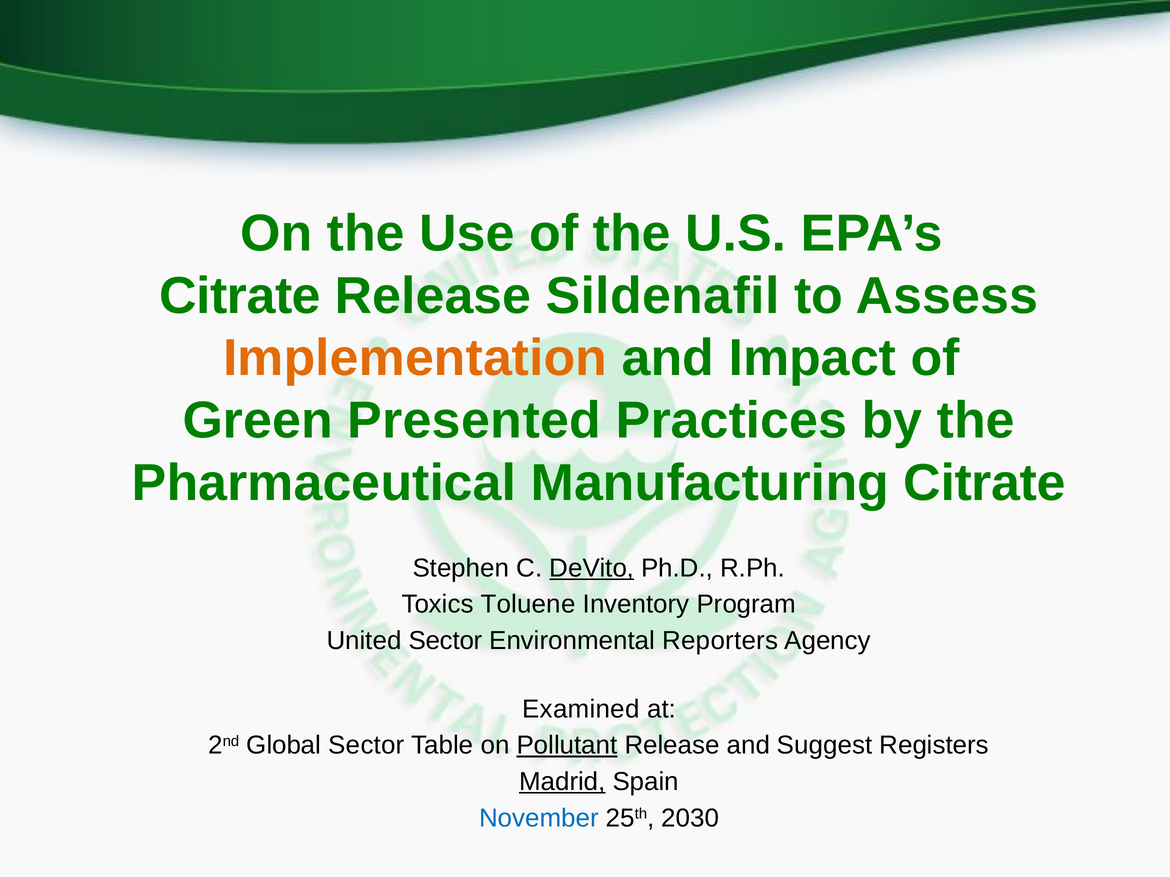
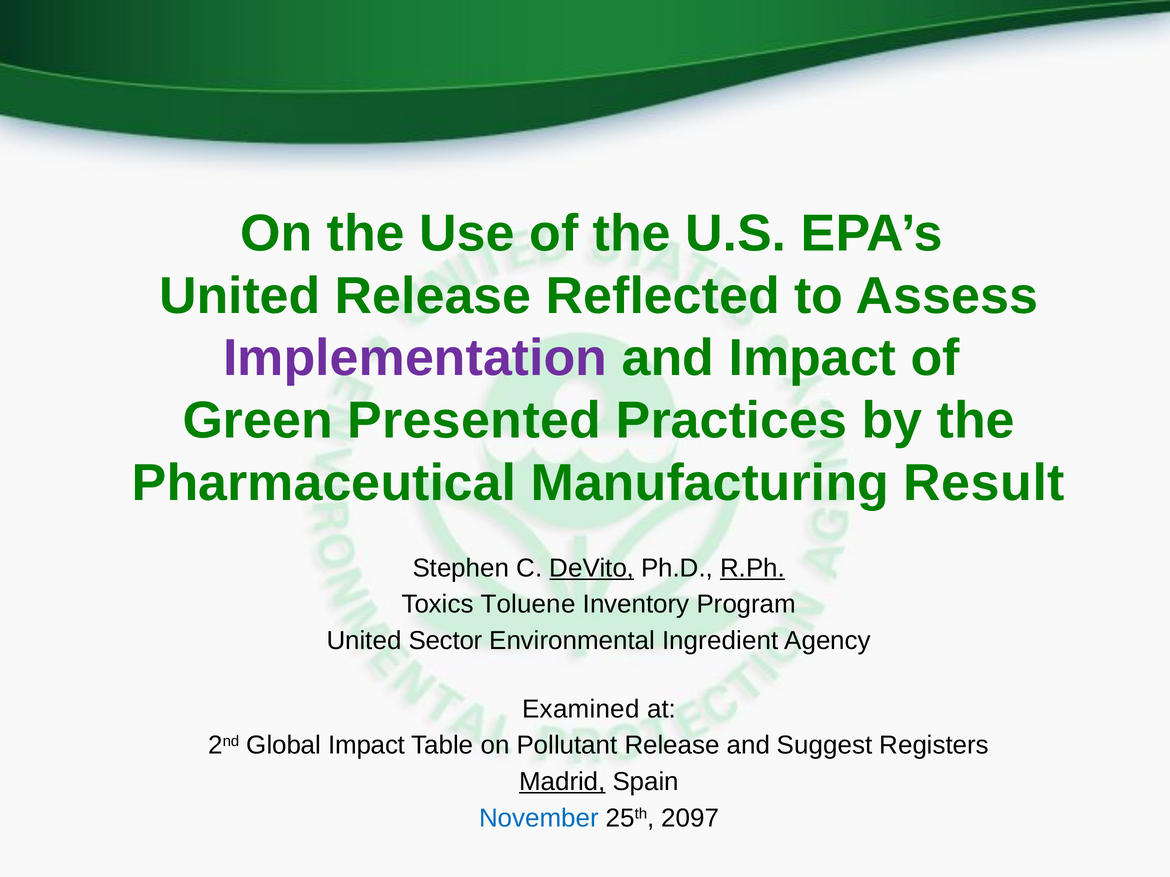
Citrate at (240, 296): Citrate -> United
Sildenafil: Sildenafil -> Reflected
Implementation colour: orange -> purple
Manufacturing Citrate: Citrate -> Result
R.Ph underline: none -> present
Reporters: Reporters -> Ingredient
Global Sector: Sector -> Impact
Pollutant underline: present -> none
2030: 2030 -> 2097
